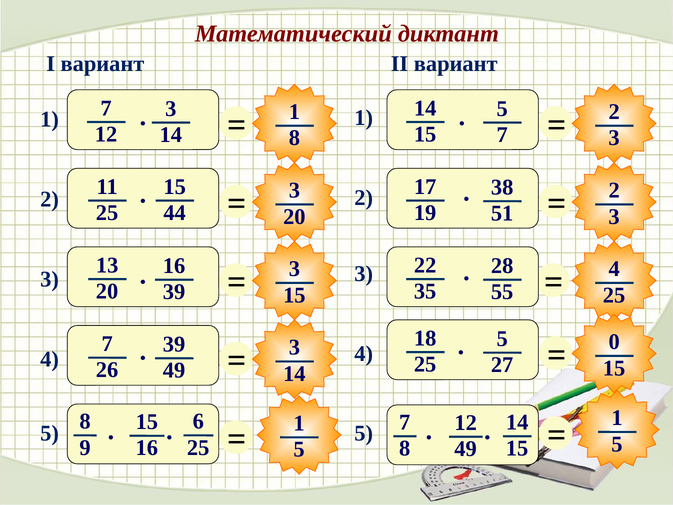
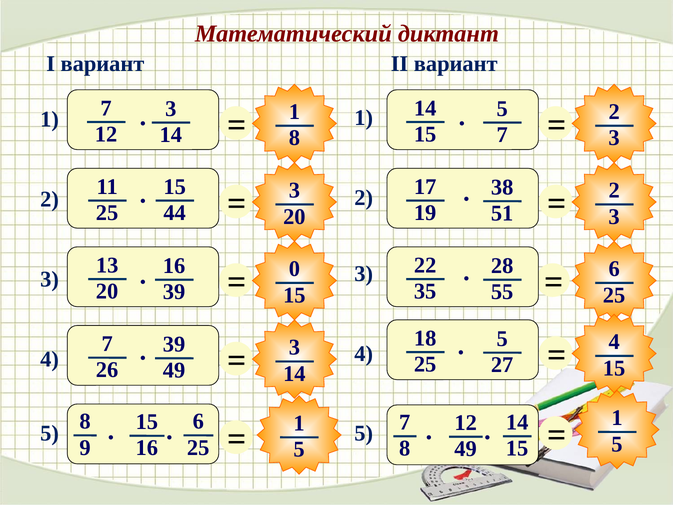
3 at (294, 269): 3 -> 0
4 at (614, 269): 4 -> 6
0 at (614, 342): 0 -> 4
